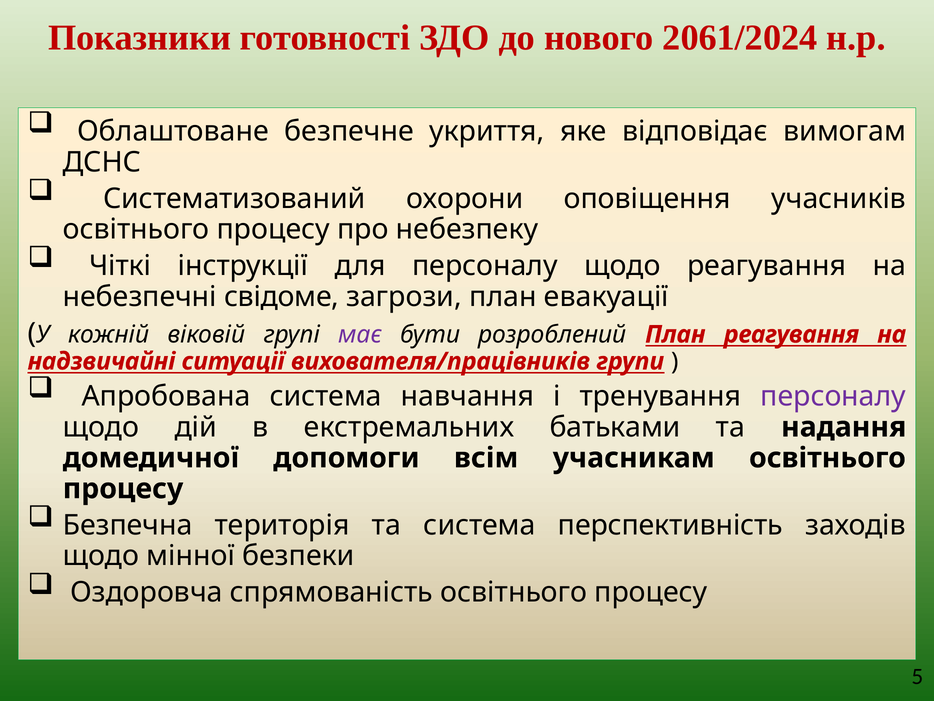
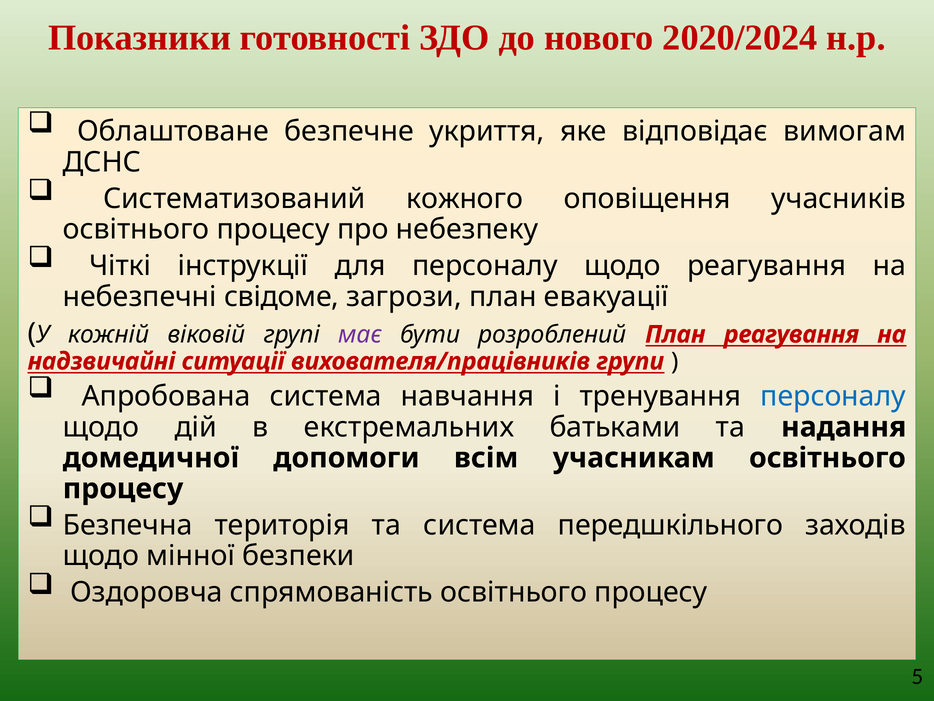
2061/2024: 2061/2024 -> 2020/2024
охорони: охорони -> кожного
персоналу at (833, 396) colour: purple -> blue
перспективність: перспективність -> передшкільного
